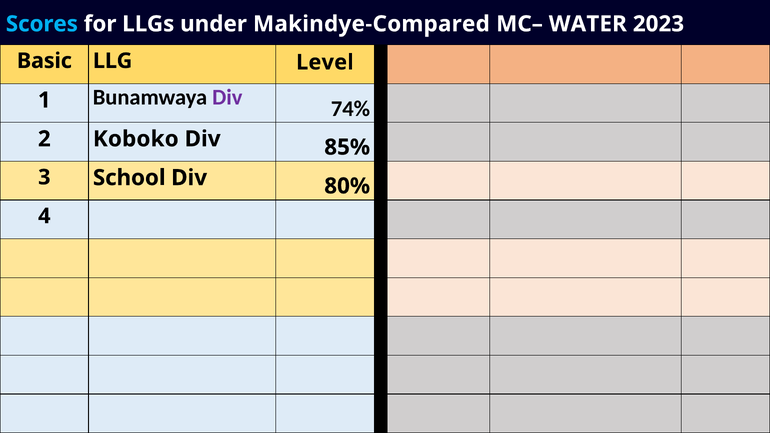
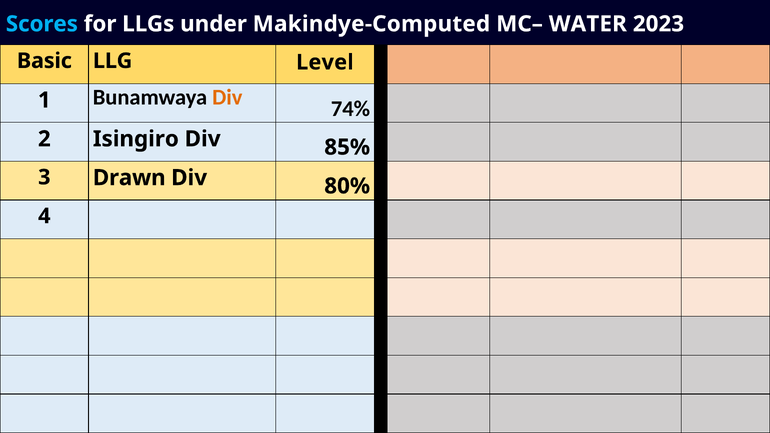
Makindye-Compared: Makindye-Compared -> Makindye-Computed
Div at (227, 98) colour: purple -> orange
Koboko: Koboko -> Isingiro
School: School -> Drawn
